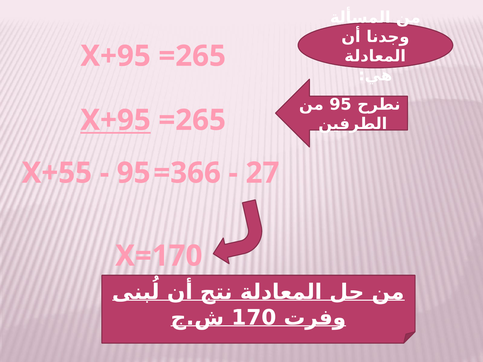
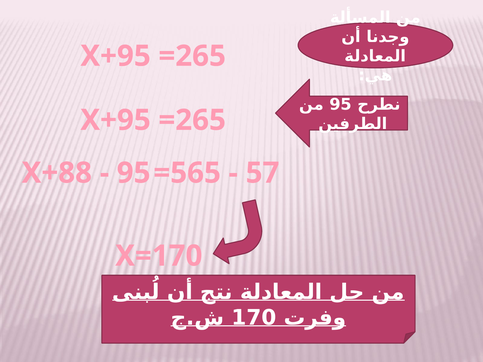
X+95 at (116, 120) underline: present -> none
X+55: X+55 -> X+88
=366: =366 -> =565
27: 27 -> 57
